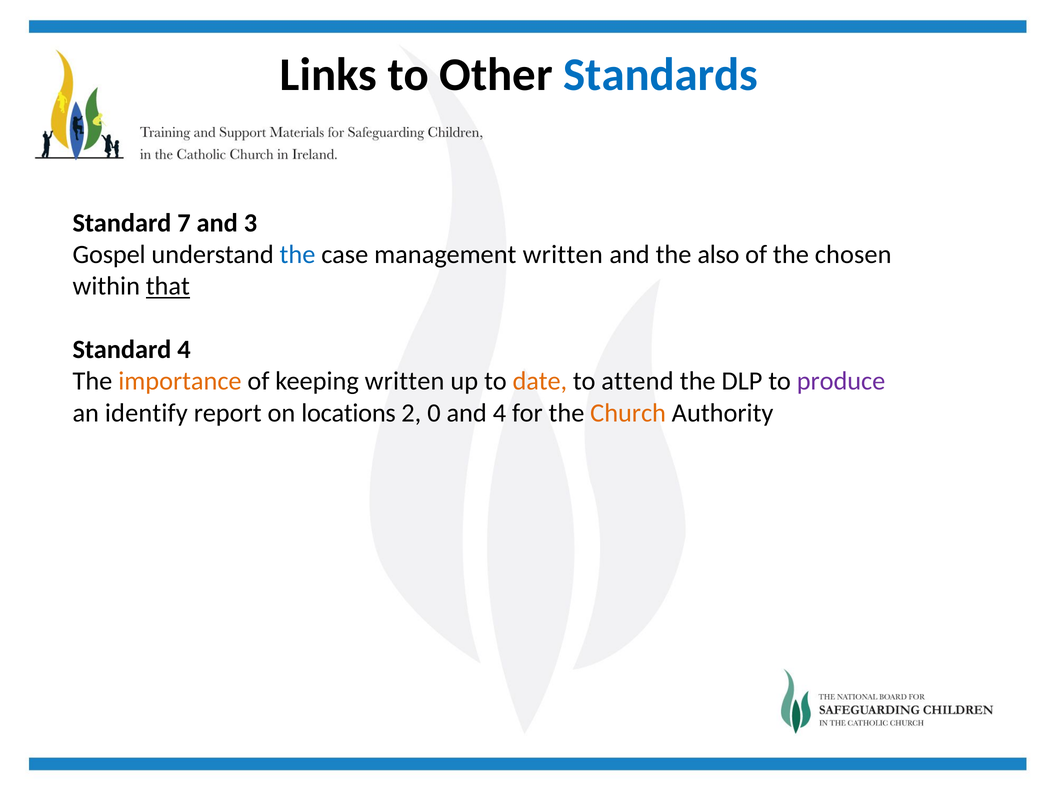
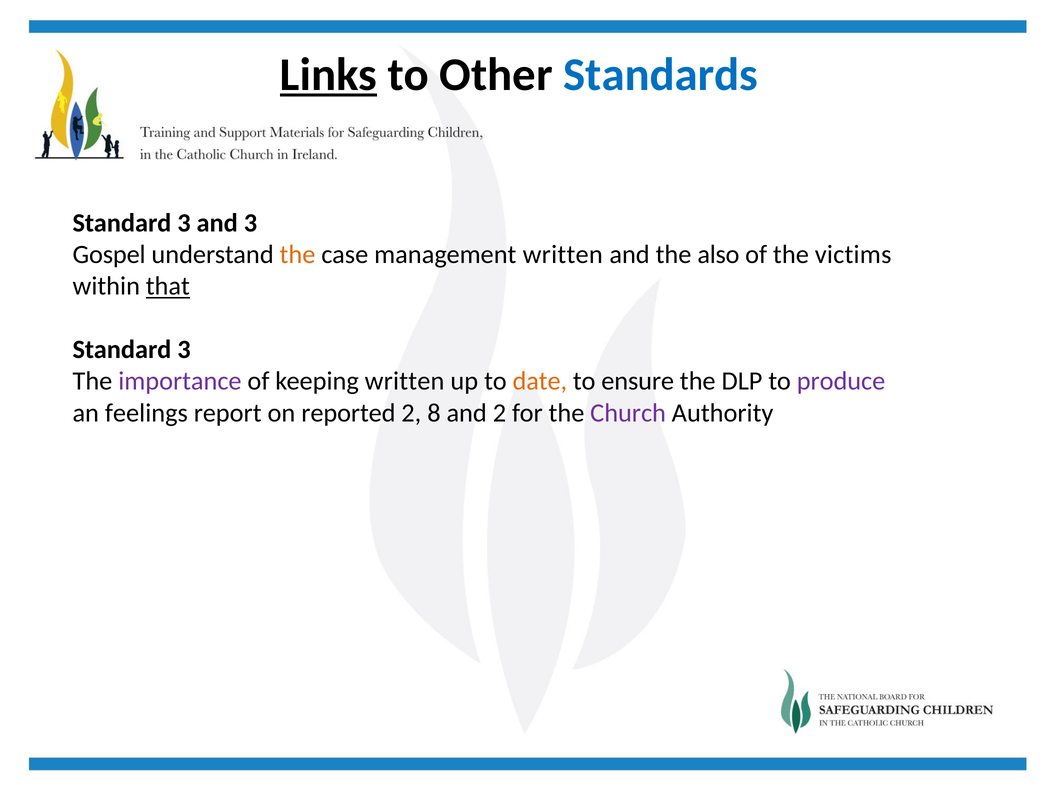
Links underline: none -> present
7 at (184, 223): 7 -> 3
the at (297, 255) colour: blue -> orange
chosen: chosen -> victims
4 at (184, 350): 4 -> 3
importance colour: orange -> purple
attend: attend -> ensure
identify: identify -> feelings
locations: locations -> reported
0: 0 -> 8
and 4: 4 -> 2
Church colour: orange -> purple
